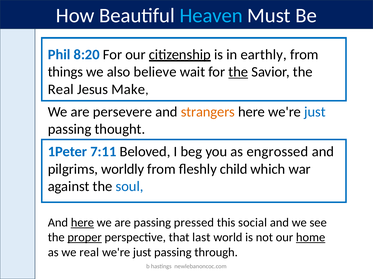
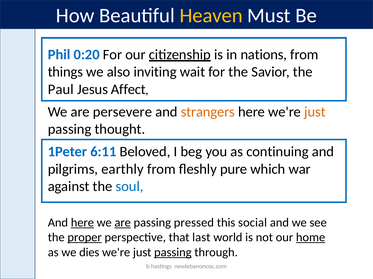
Heaven colour: light blue -> yellow
8:20: 8:20 -> 0:20
earthly: earthly -> nations
believe: believe -> inviting
the at (238, 72) underline: present -> none
Real at (61, 89): Real -> Paul
Make: Make -> Affect
just at (315, 112) colour: blue -> orange
7:11: 7:11 -> 6:11
engrossed: engrossed -> continuing
worldly: worldly -> earthly
child: child -> pure
are at (123, 223) underline: none -> present
we real: real -> dies
passing at (173, 253) underline: none -> present
